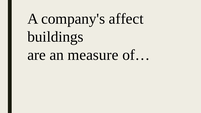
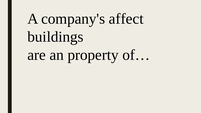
measure: measure -> property
